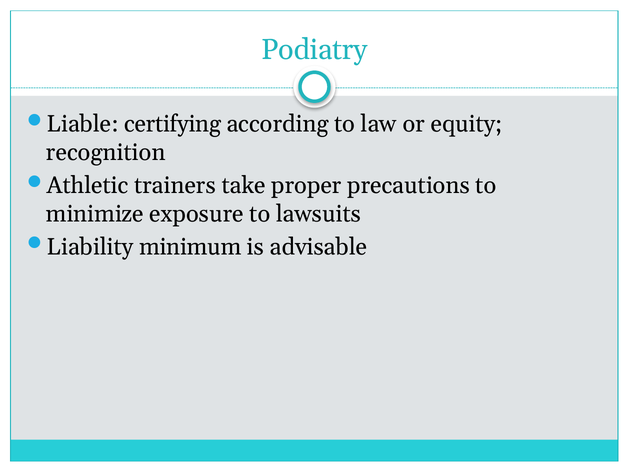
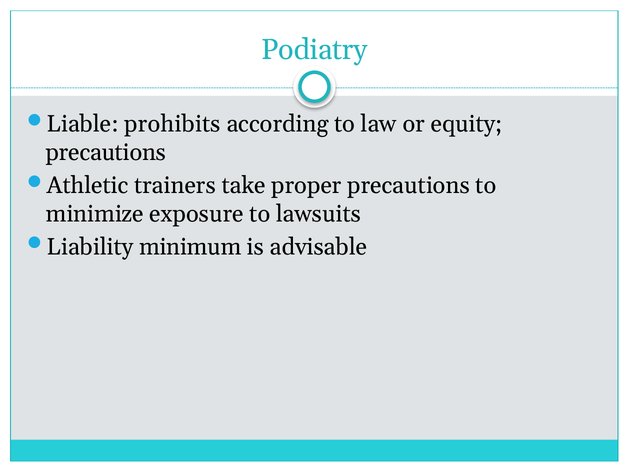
certifying: certifying -> prohibits
recognition at (106, 152): recognition -> precautions
